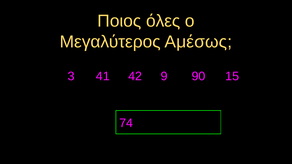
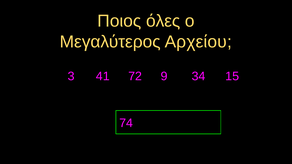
Αμέσως: Αμέσως -> Αρχείου
42: 42 -> 72
90: 90 -> 34
